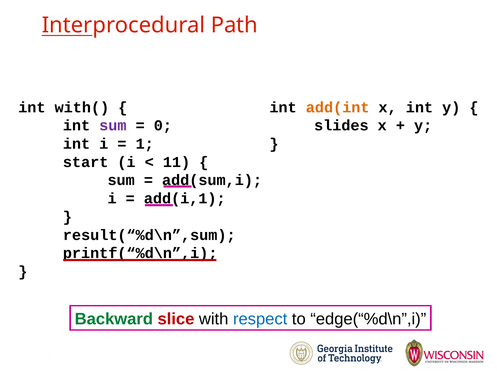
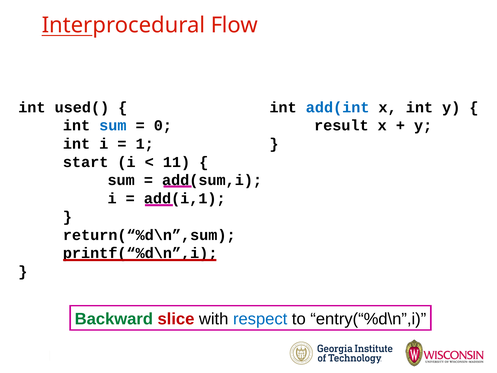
Path: Path -> Flow
with(: with( -> used(
add(int colour: orange -> blue
sum at (113, 126) colour: purple -> blue
slides: slides -> result
result(“%d\n”,sum: result(“%d\n”,sum -> return(“%d\n”,sum
edge(“%d\n”,i: edge(“%d\n”,i -> entry(“%d\n”,i
